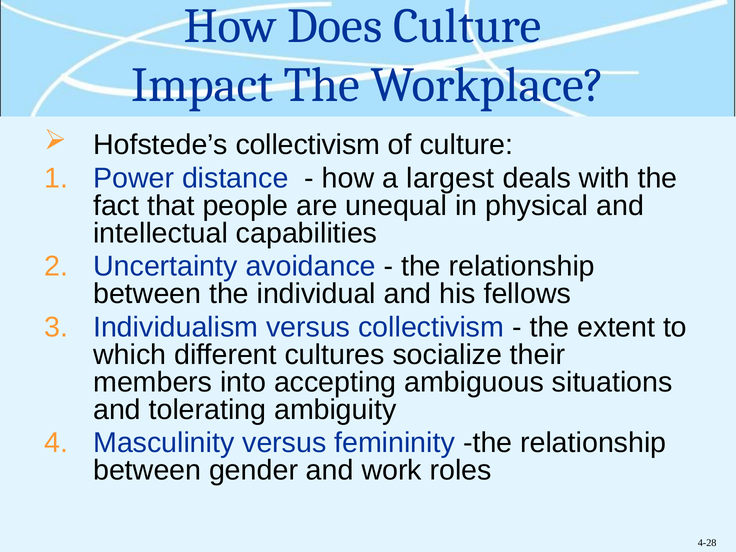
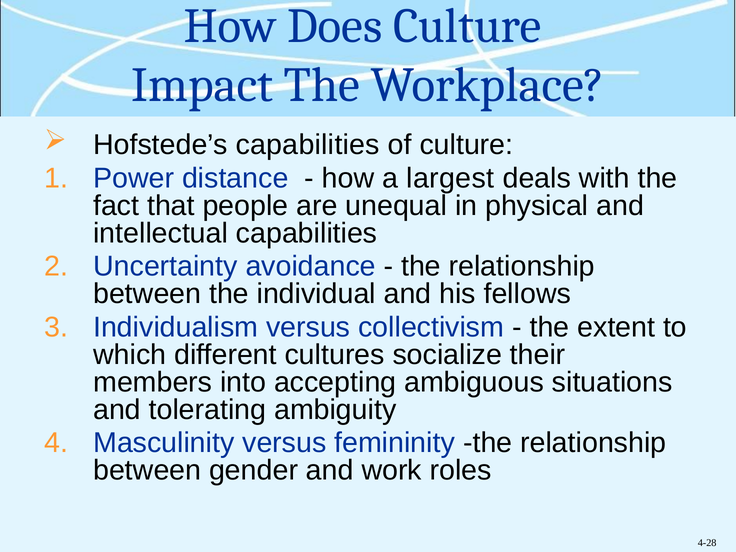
Hofstede’s collectivism: collectivism -> capabilities
